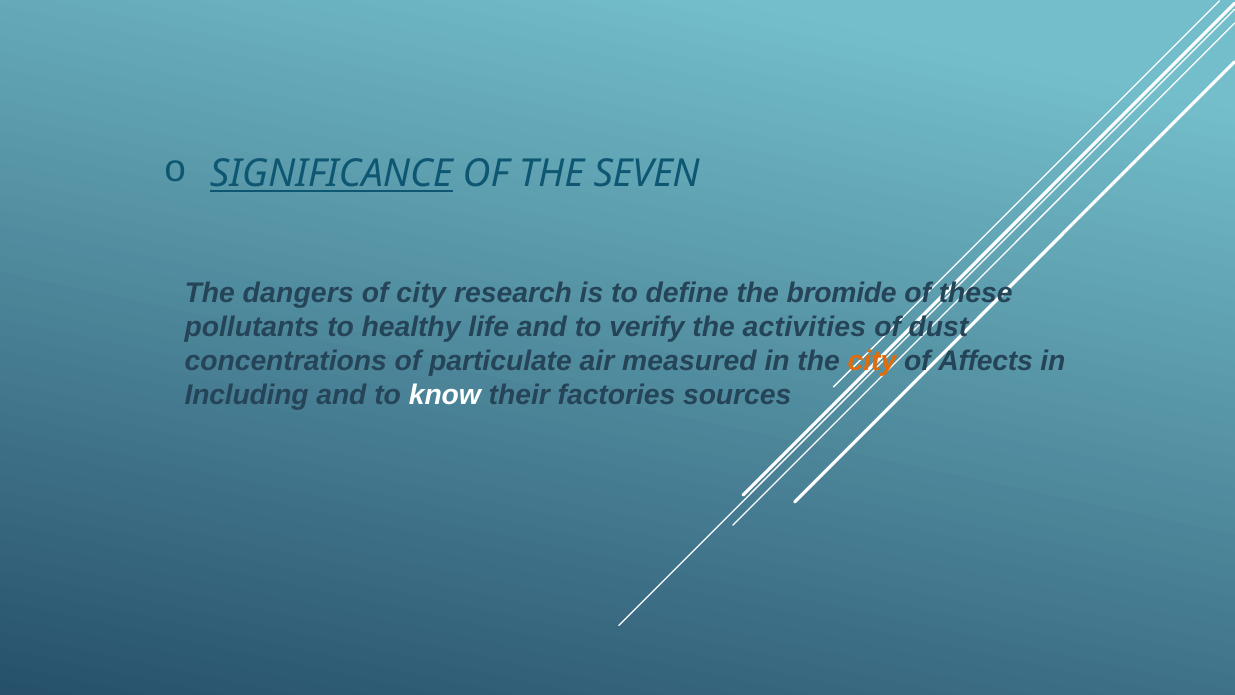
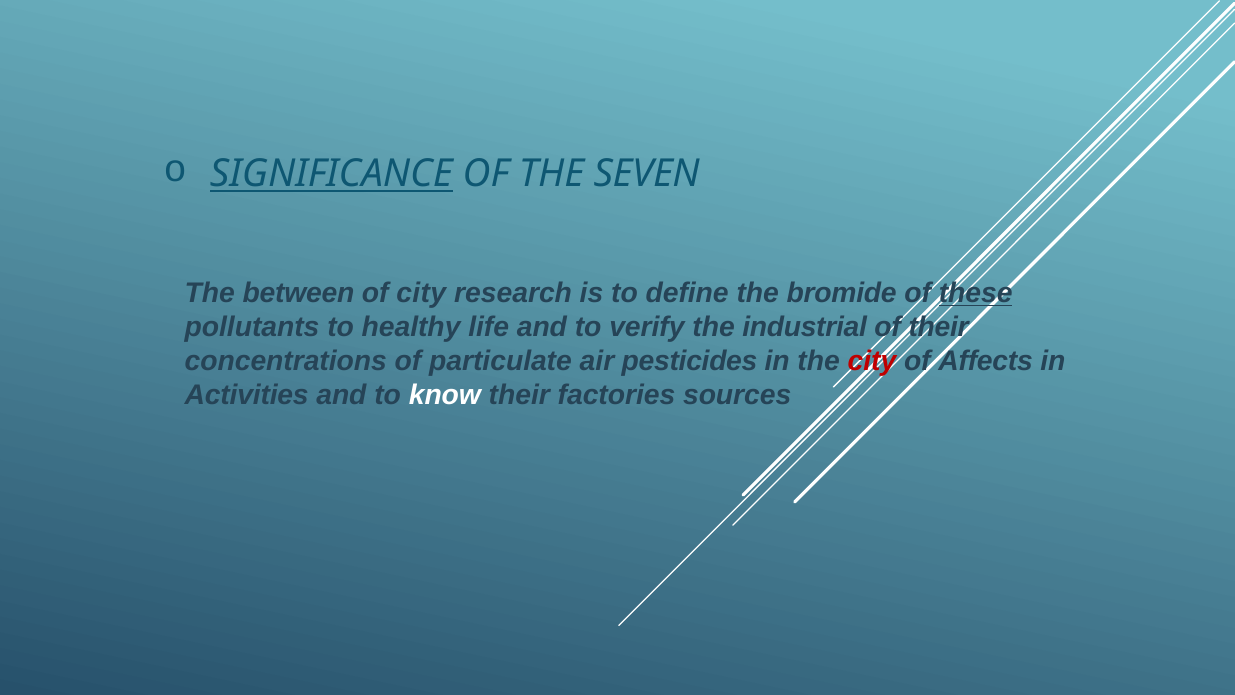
dangers: dangers -> between
these underline: none -> present
activities: activities -> industrial
of dust: dust -> their
measured: measured -> pesticides
city at (872, 361) colour: orange -> red
Including: Including -> Activities
